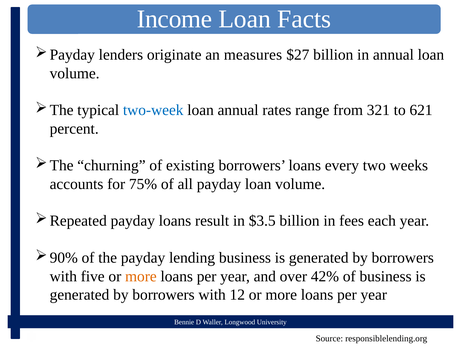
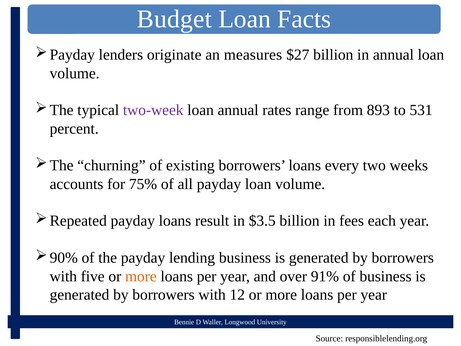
Income: Income -> Budget
two-week colour: blue -> purple
321: 321 -> 893
621: 621 -> 531
42%: 42% -> 91%
